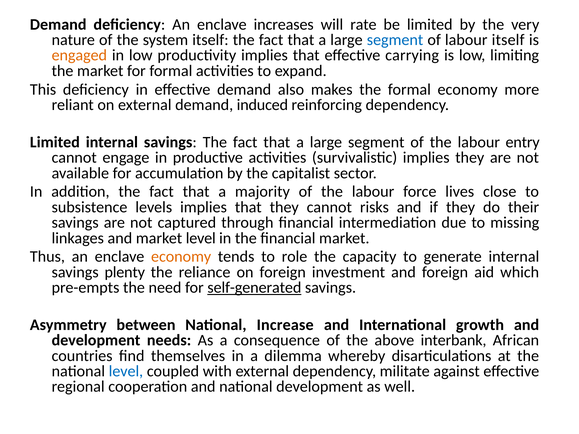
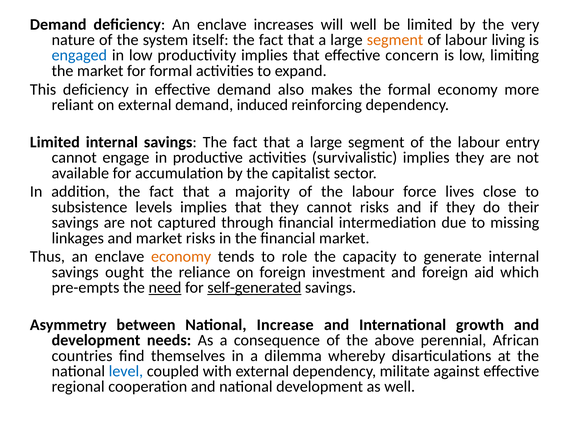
will rate: rate -> well
segment at (395, 40) colour: blue -> orange
labour itself: itself -> living
engaged colour: orange -> blue
carrying: carrying -> concern
market level: level -> risks
plenty: plenty -> ought
need underline: none -> present
interbank: interbank -> perennial
